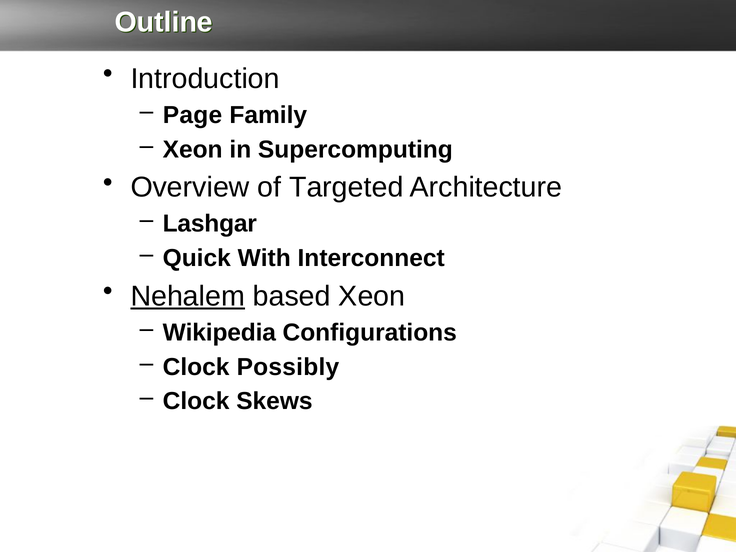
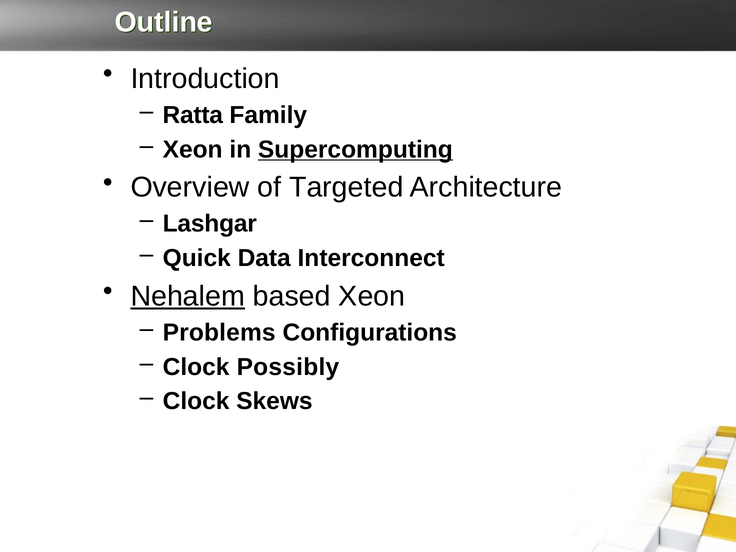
Page: Page -> Ratta
Supercomputing underline: none -> present
With: With -> Data
Wikipedia: Wikipedia -> Problems
